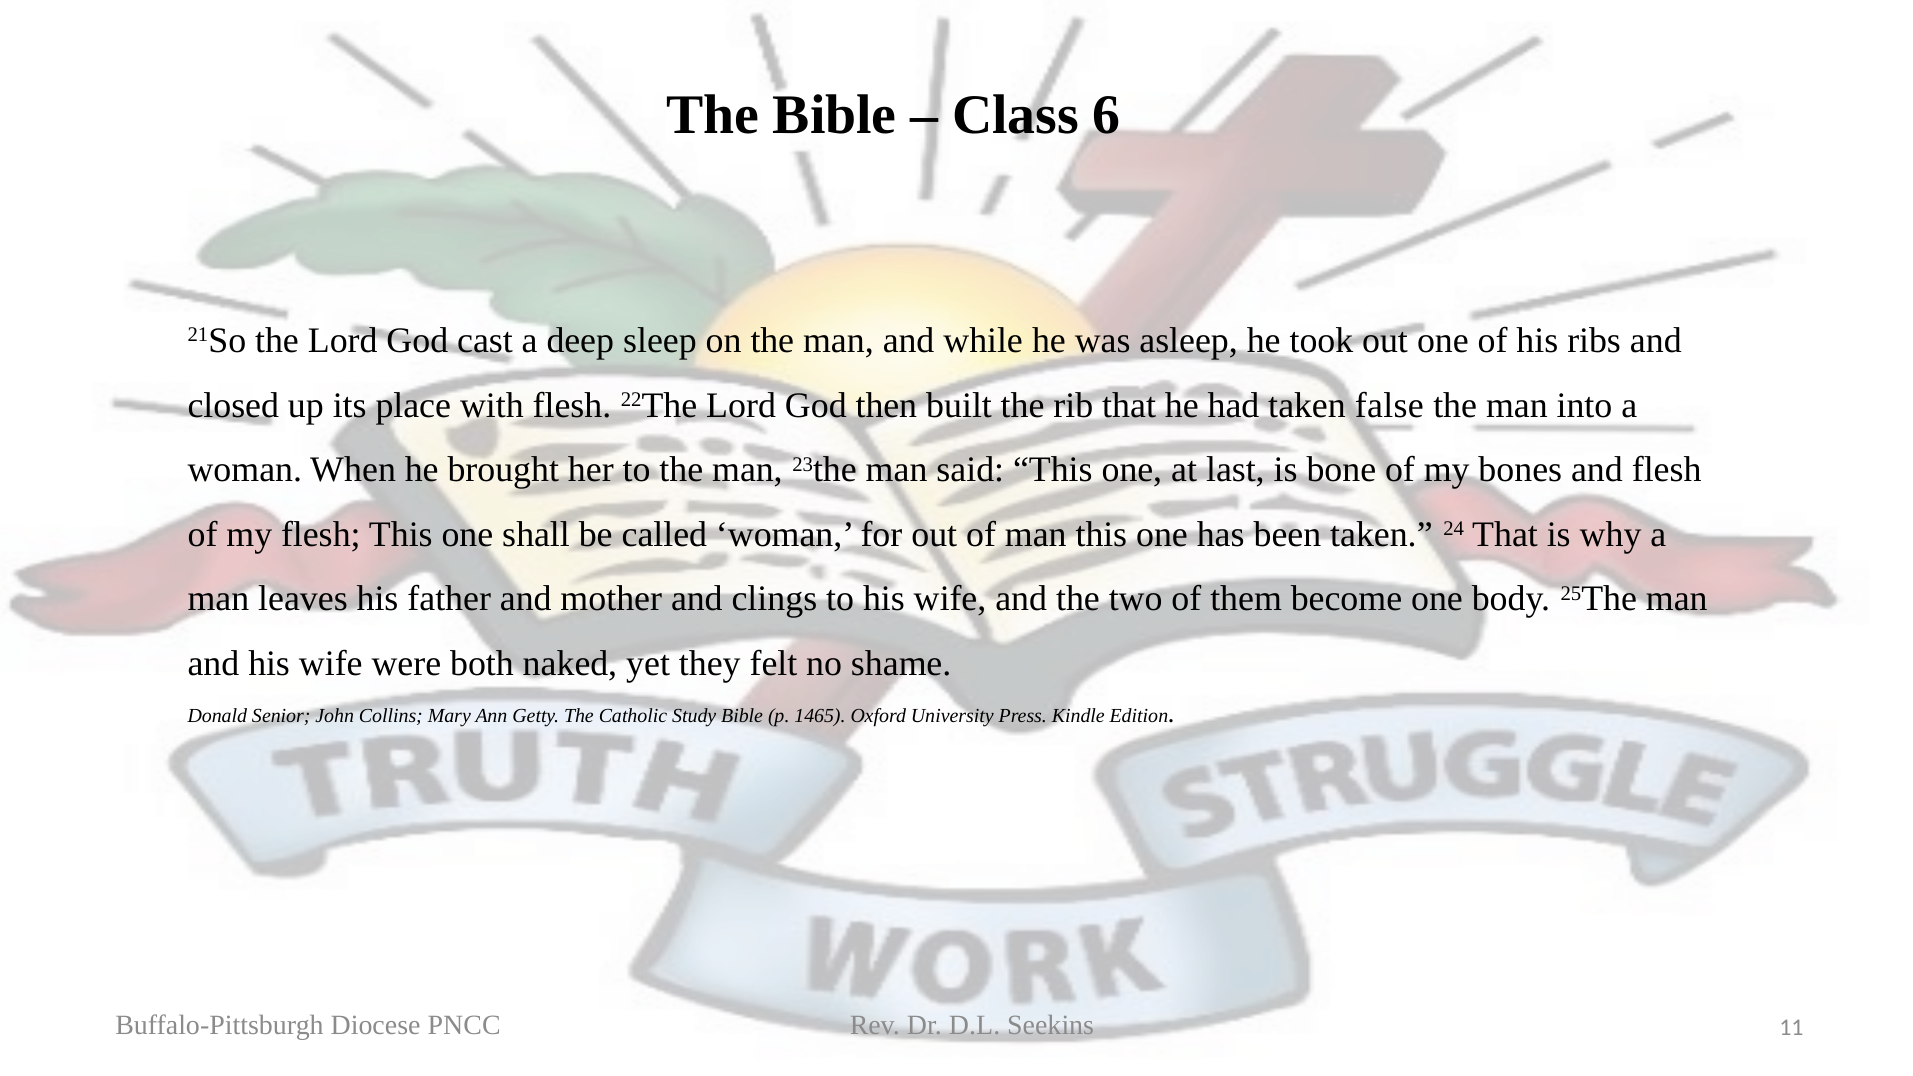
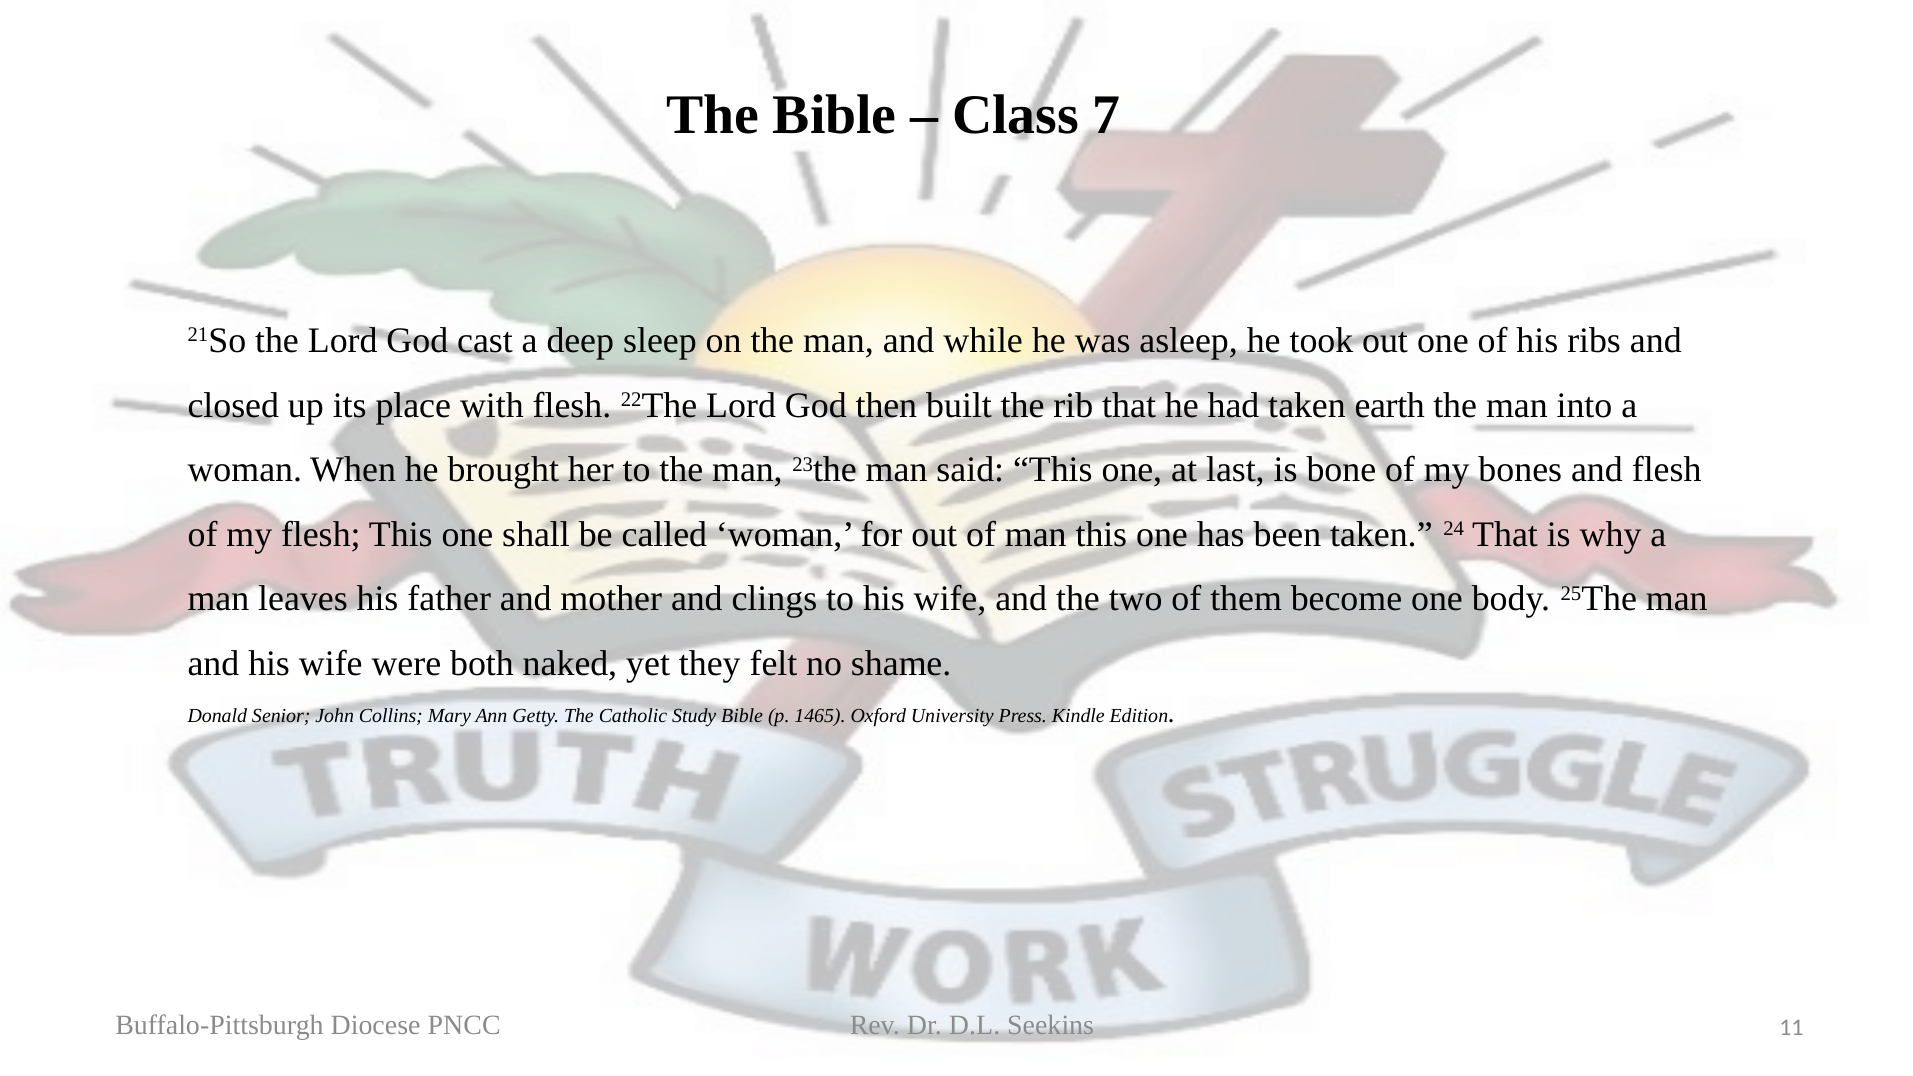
6: 6 -> 7
false: false -> earth
